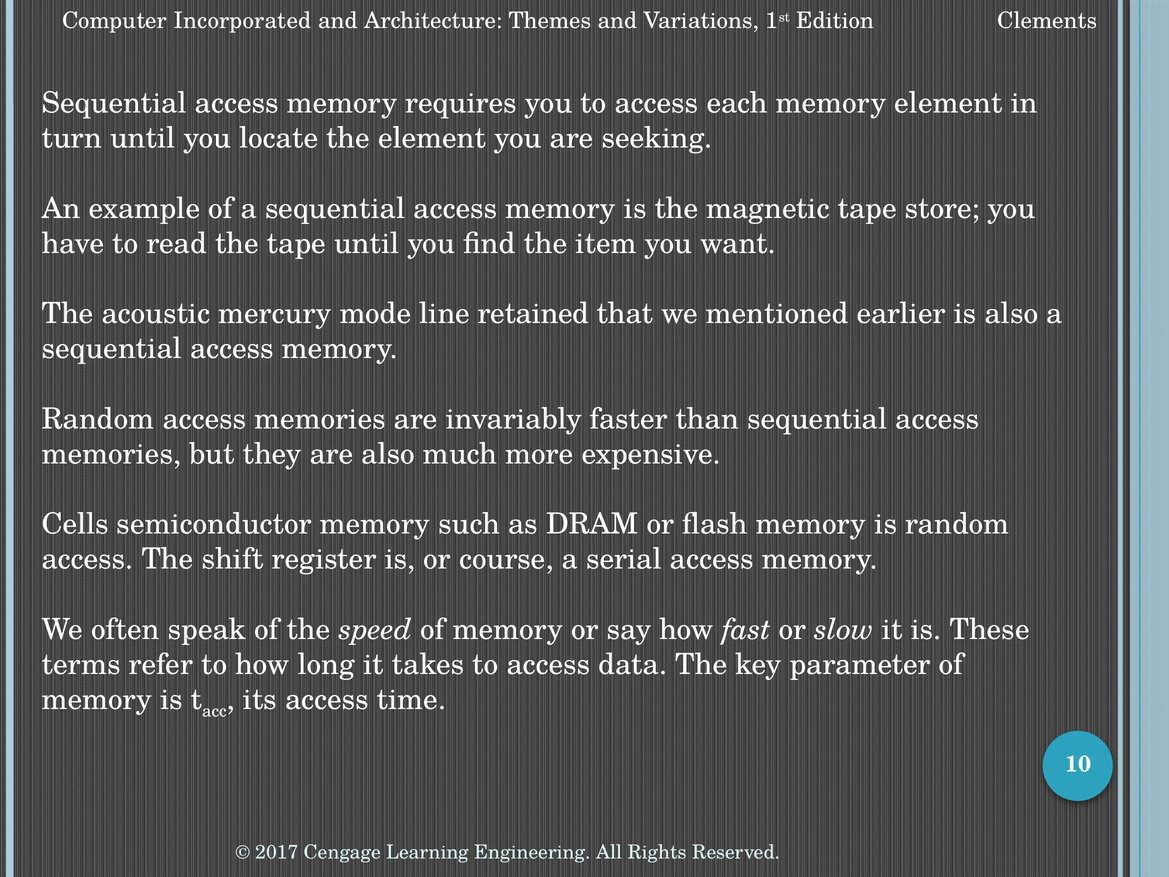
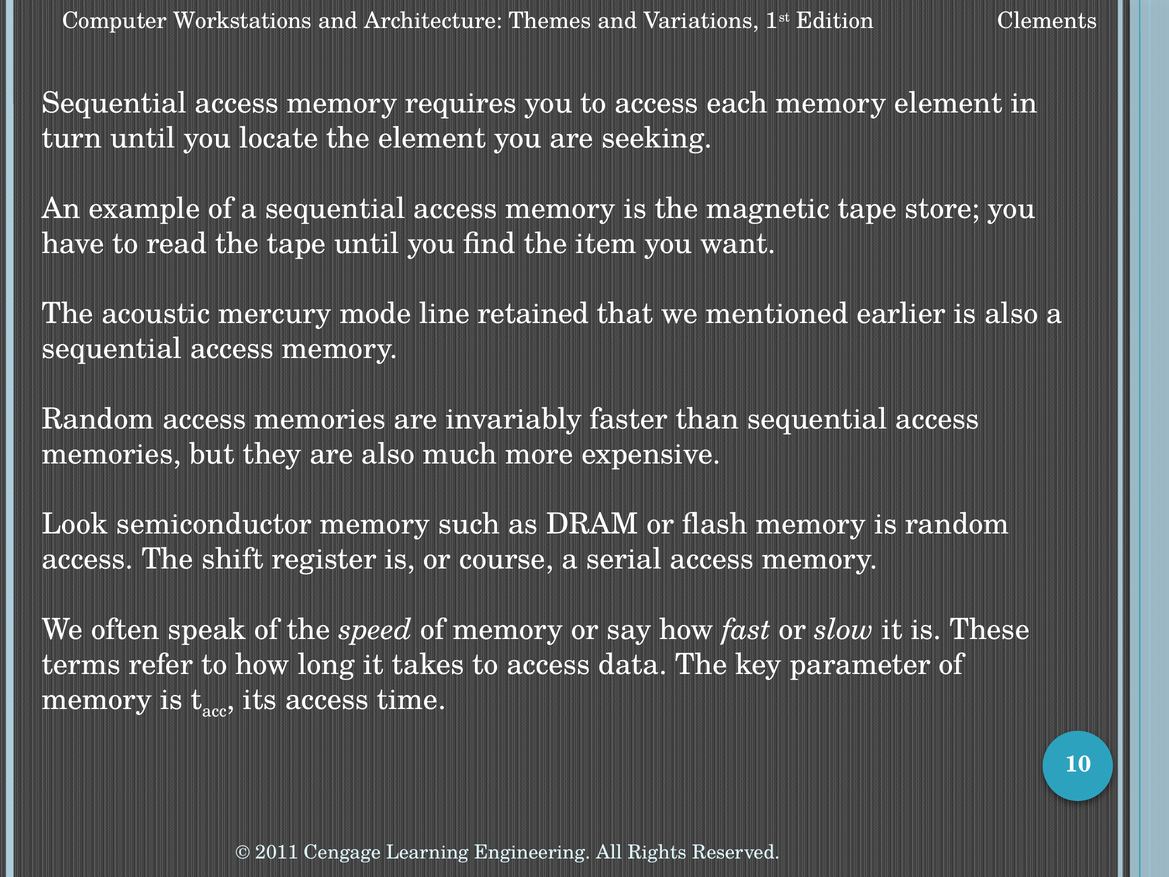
Incorporated: Incorporated -> Workstations
Cells: Cells -> Look
2017: 2017 -> 2011
